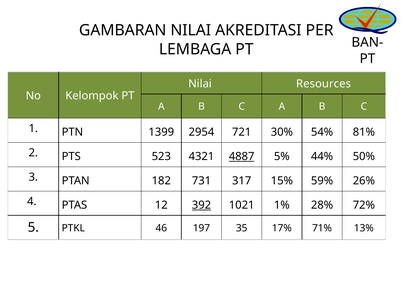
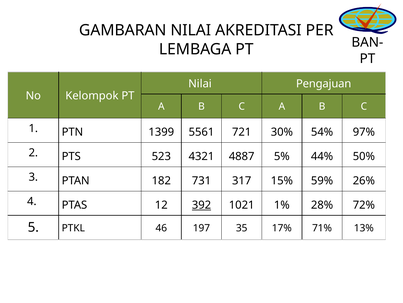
Resources: Resources -> Pengajuan
2954: 2954 -> 5561
81%: 81% -> 97%
4887 underline: present -> none
